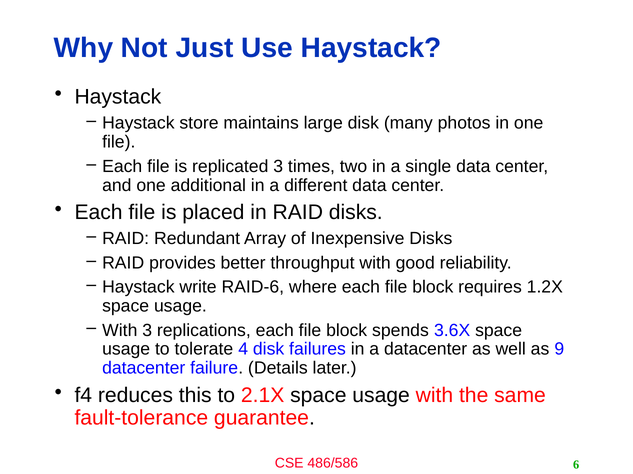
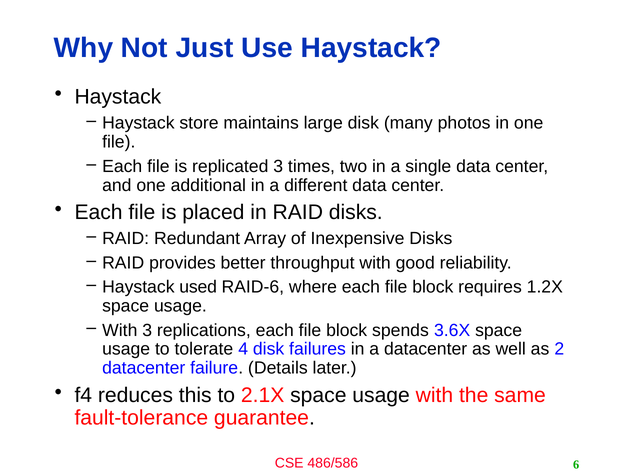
write: write -> used
9: 9 -> 2
